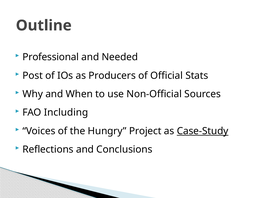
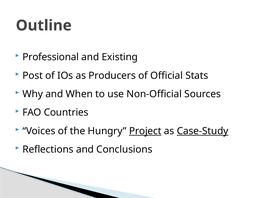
Needed: Needed -> Existing
Including: Including -> Countries
Project underline: none -> present
